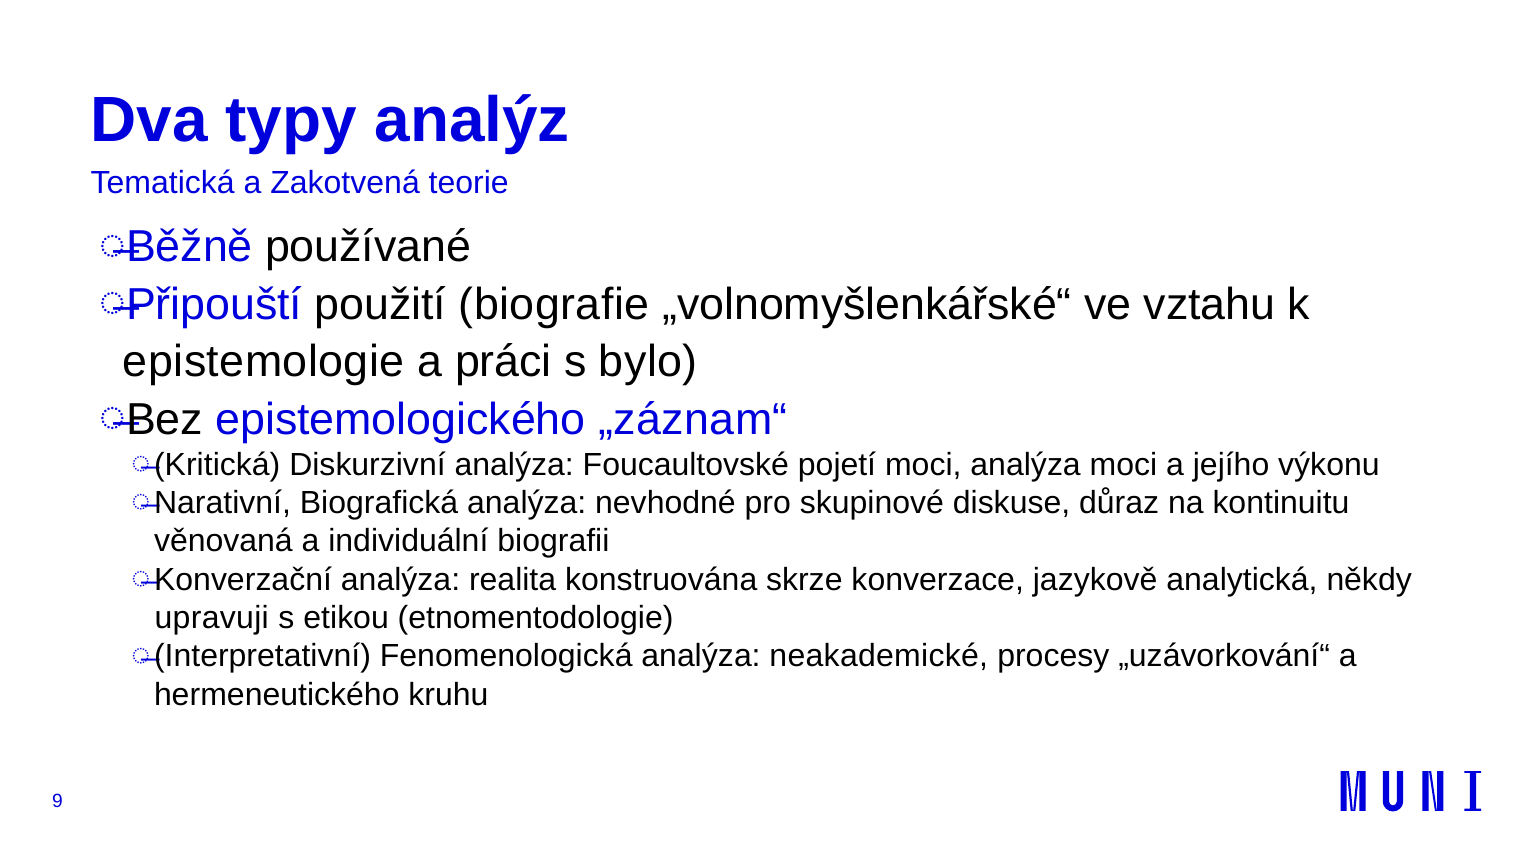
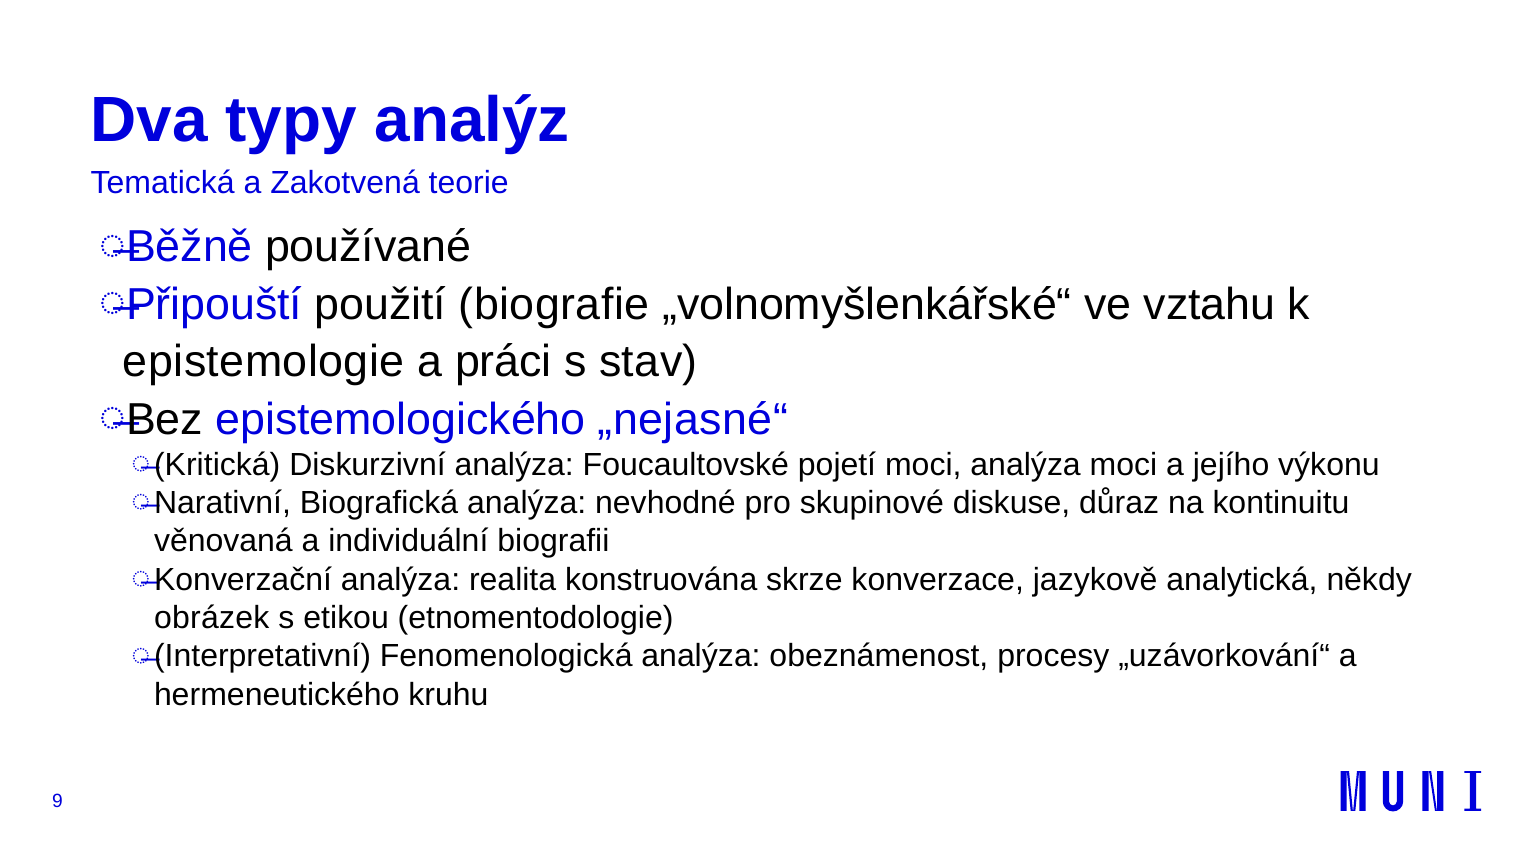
bylo: bylo -> stav
„záznam“: „záznam“ -> „nejasné“
upravuji: upravuji -> obrázek
neakademické: neakademické -> obeznámenost
